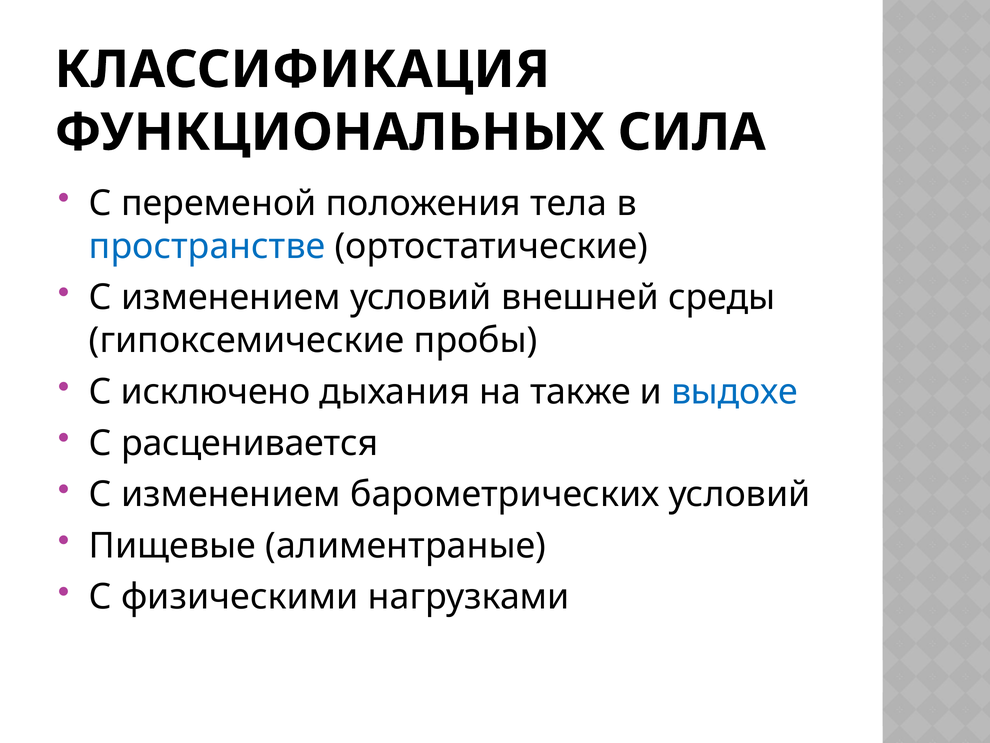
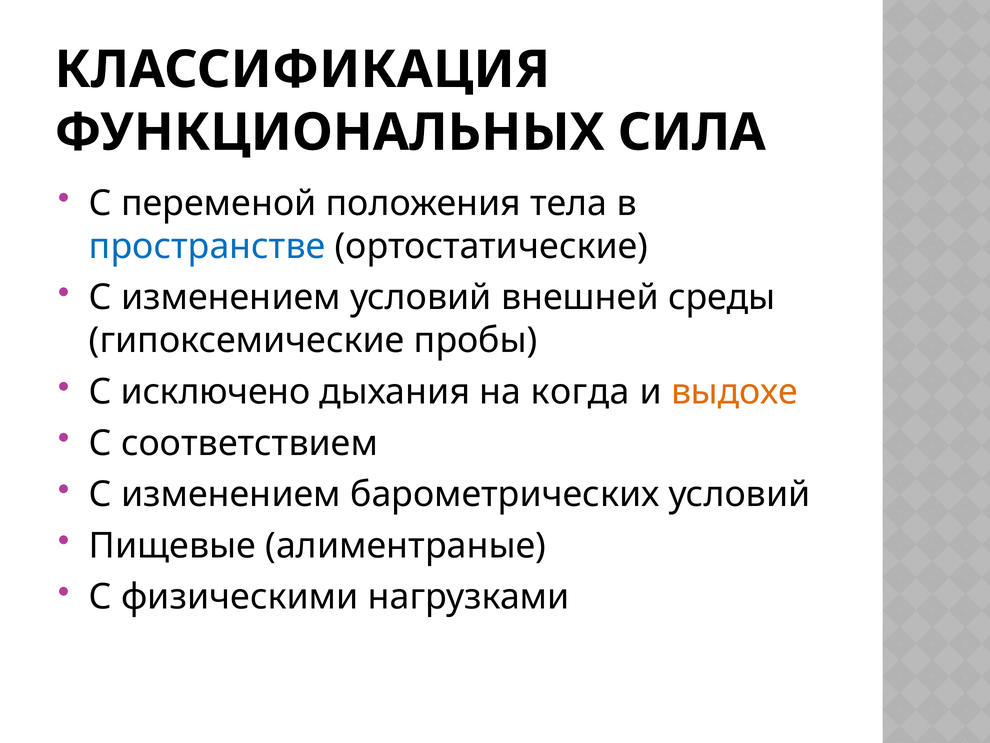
также: также -> когда
выдохе colour: blue -> orange
расценивается: расценивается -> соответствием
